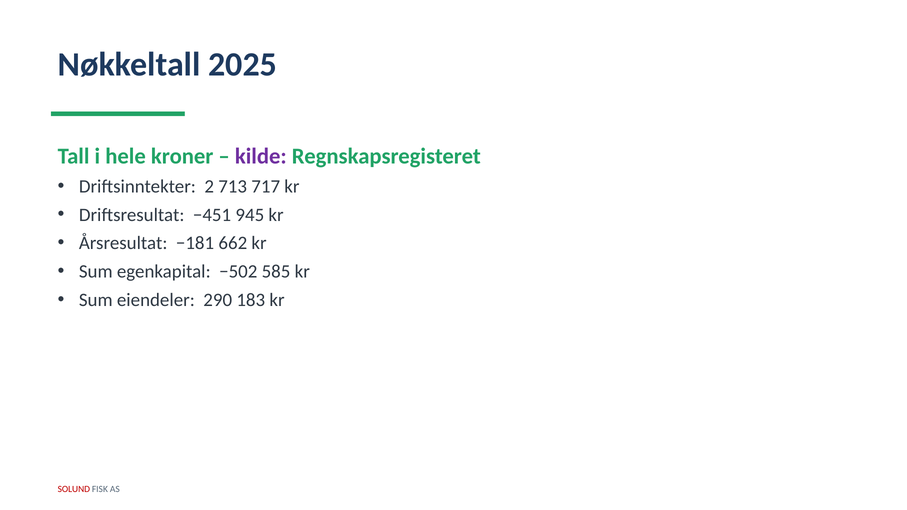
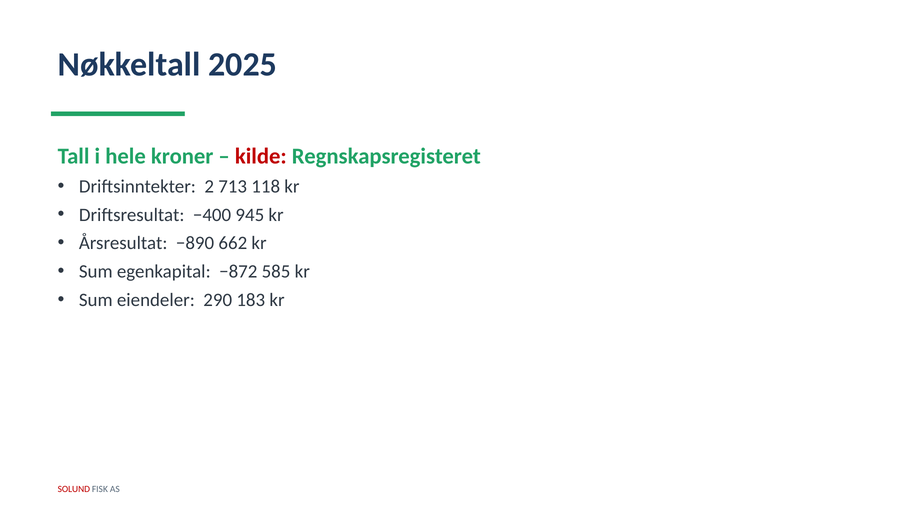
kilde colour: purple -> red
717: 717 -> 118
−451: −451 -> −400
−181: −181 -> −890
−502: −502 -> −872
